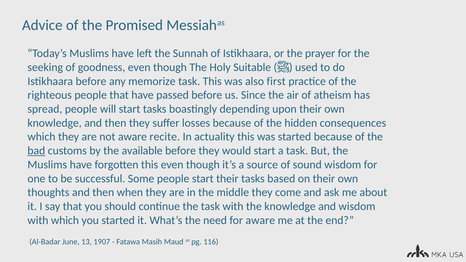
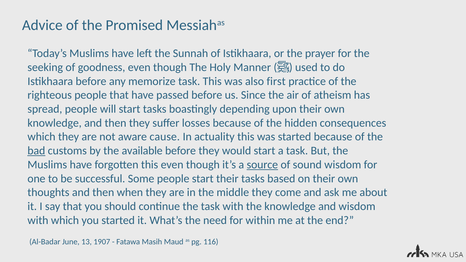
Suitable: Suitable -> Manner
recite: recite -> cause
source underline: none -> present
for aware: aware -> within
